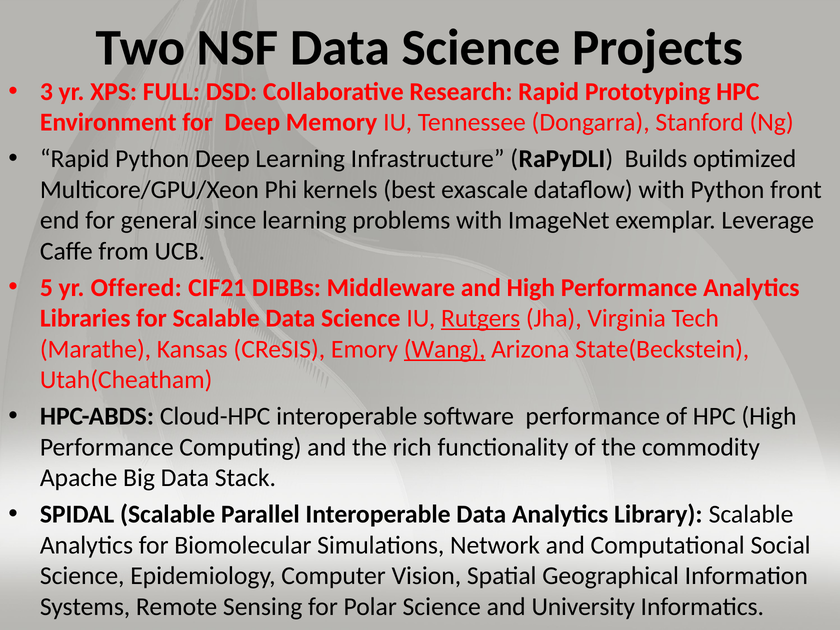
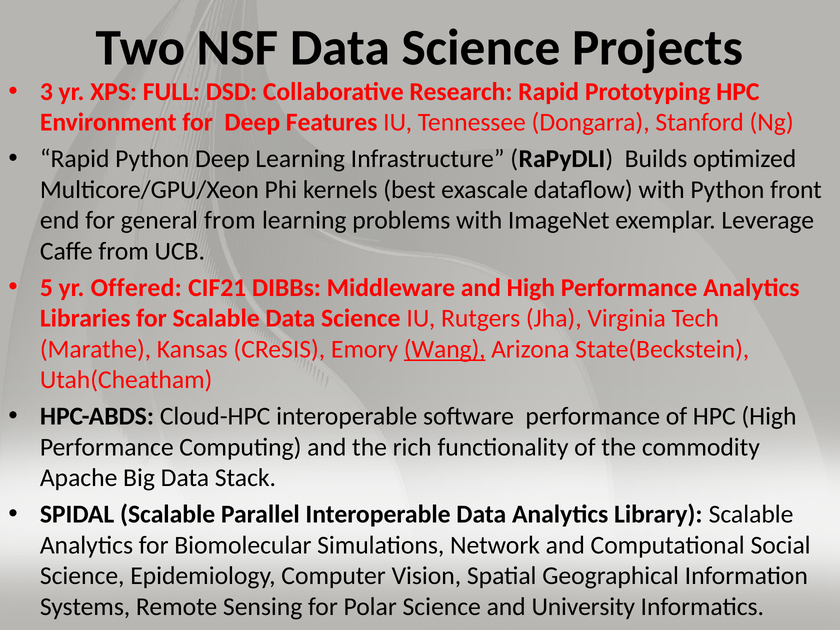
Memory: Memory -> Features
general since: since -> from
Rutgers underline: present -> none
